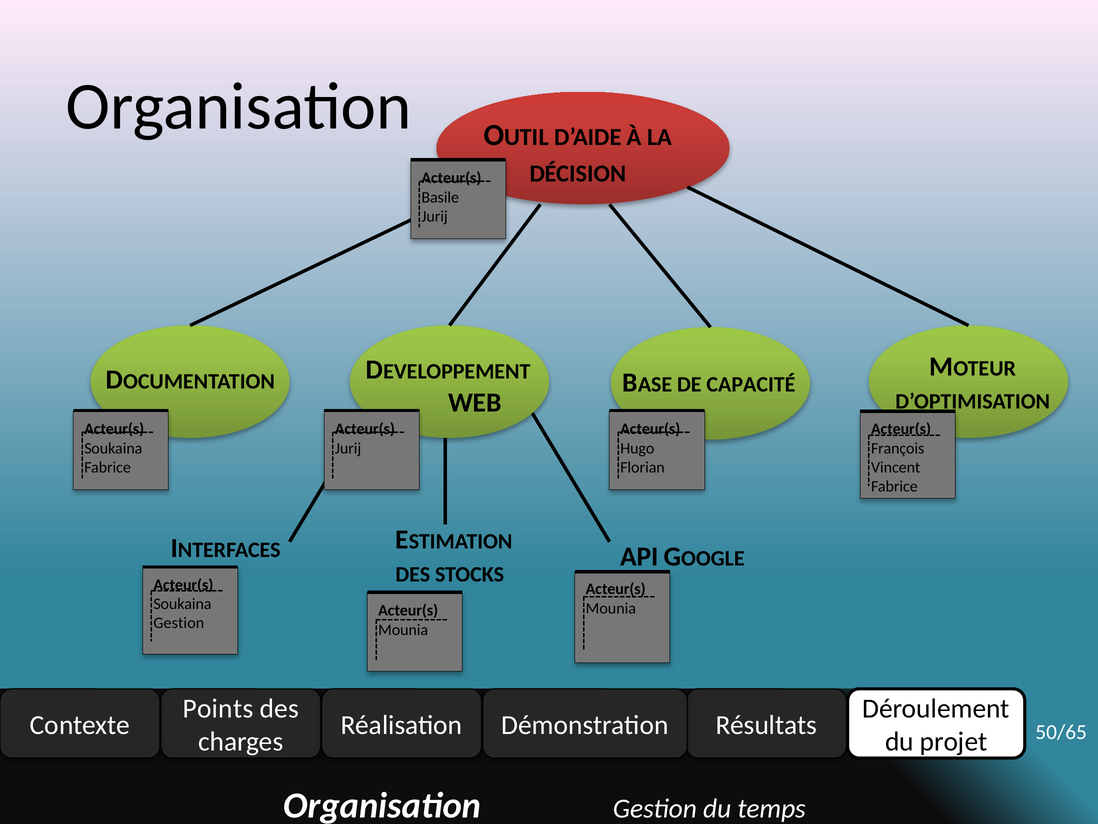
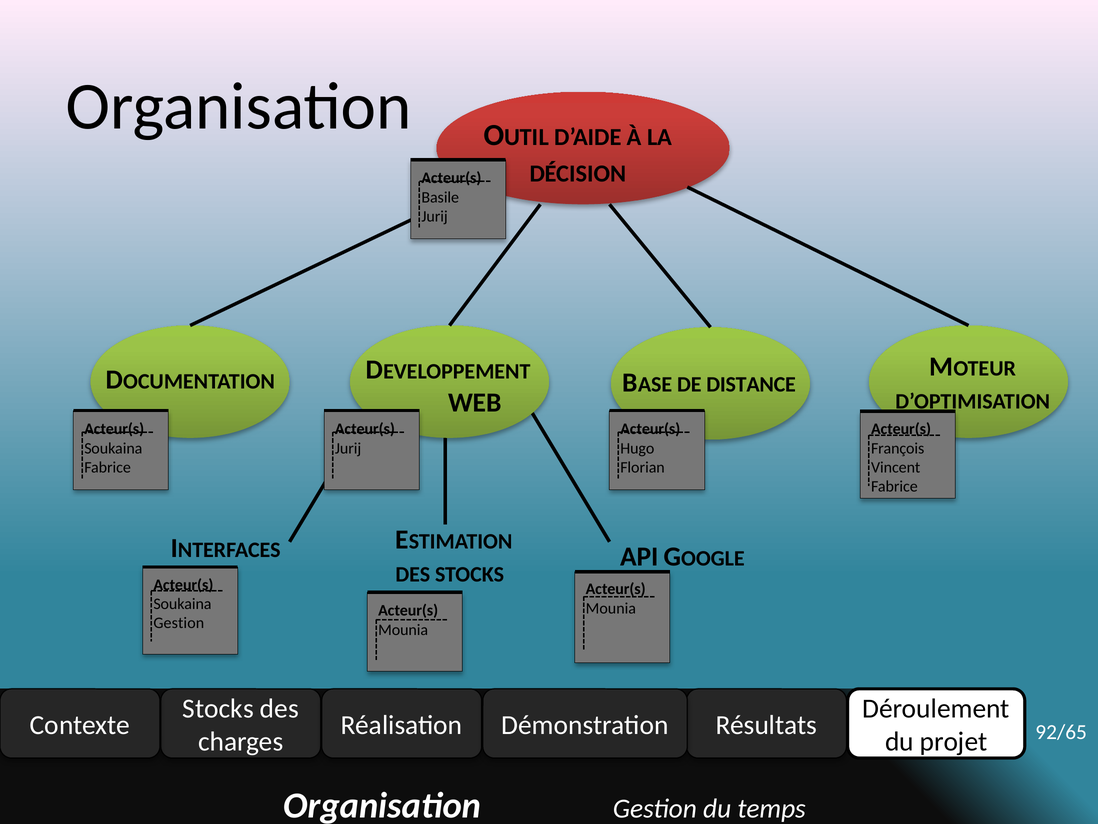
CAPACITÉ: CAPACITÉ -> DISTANCE
Points at (218, 708): Points -> Stocks
50/65: 50/65 -> 92/65
